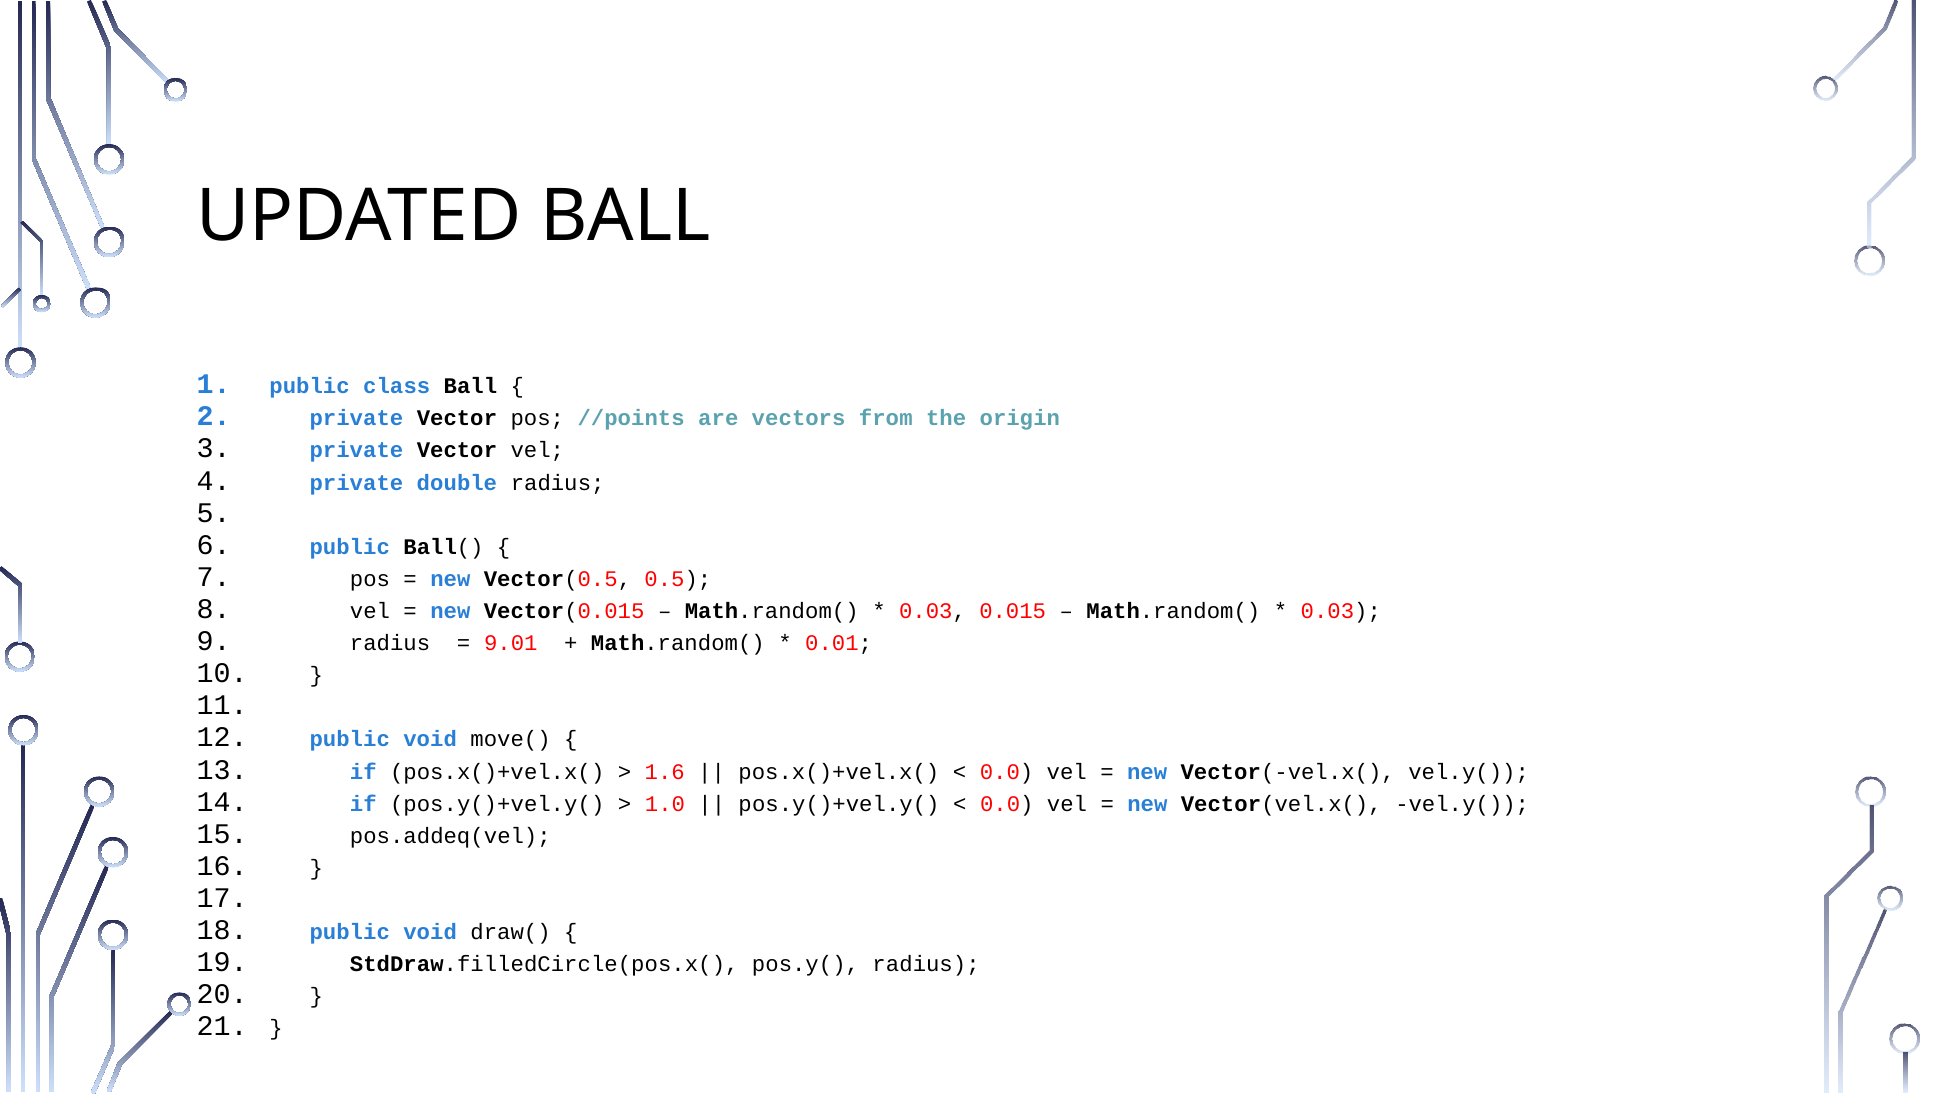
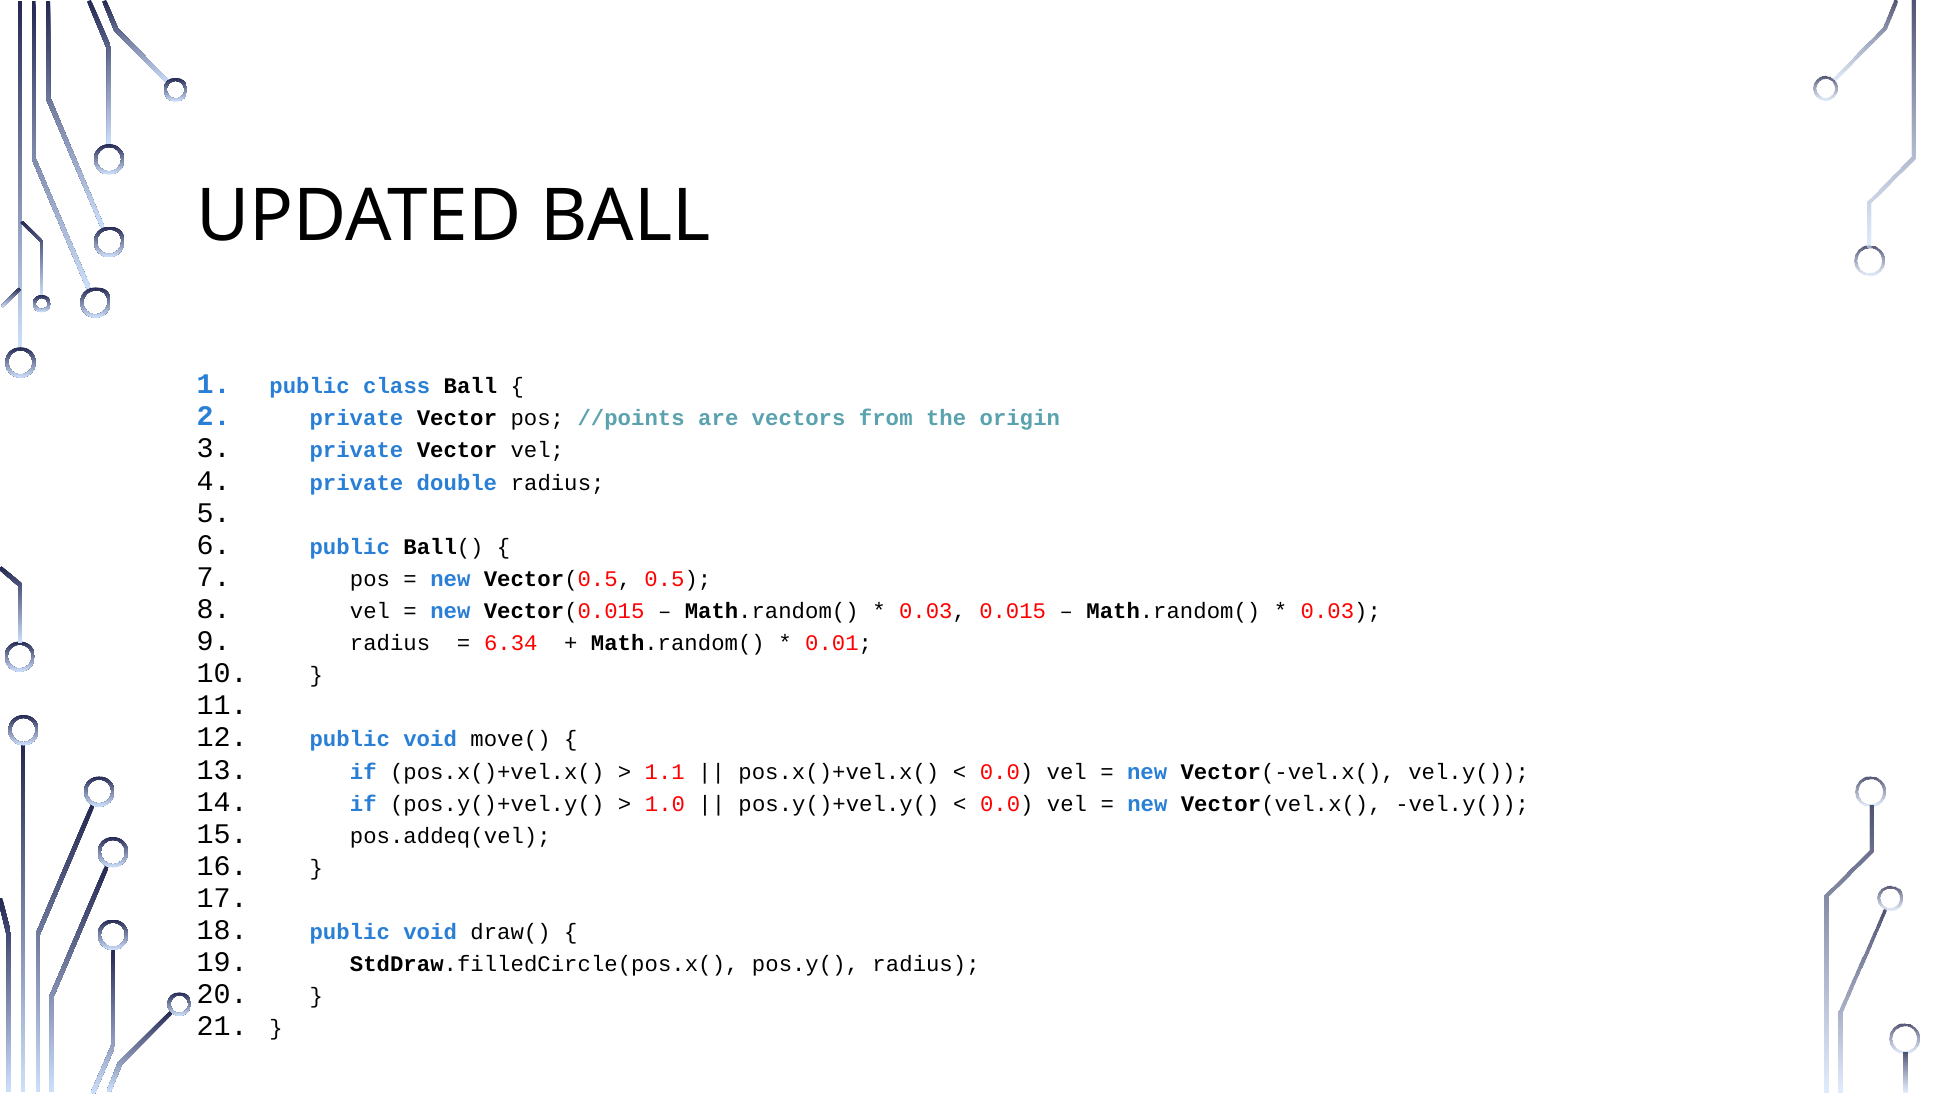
9.01: 9.01 -> 6.34
1.6: 1.6 -> 1.1
